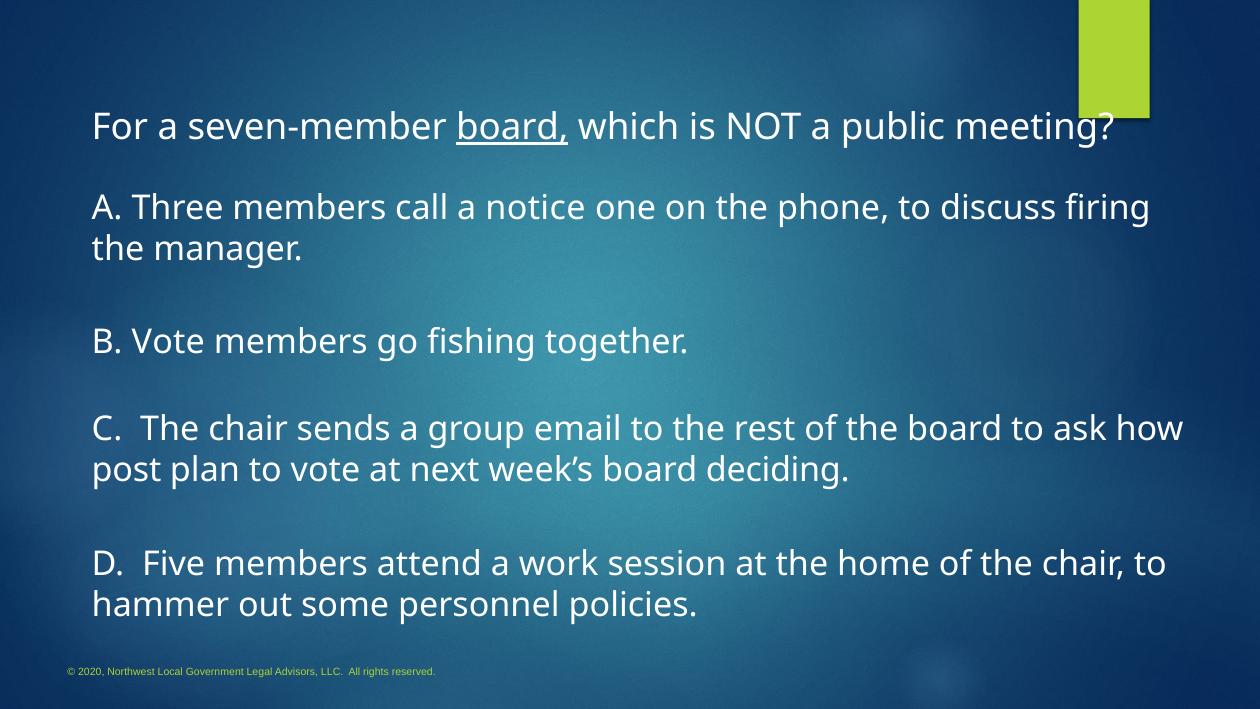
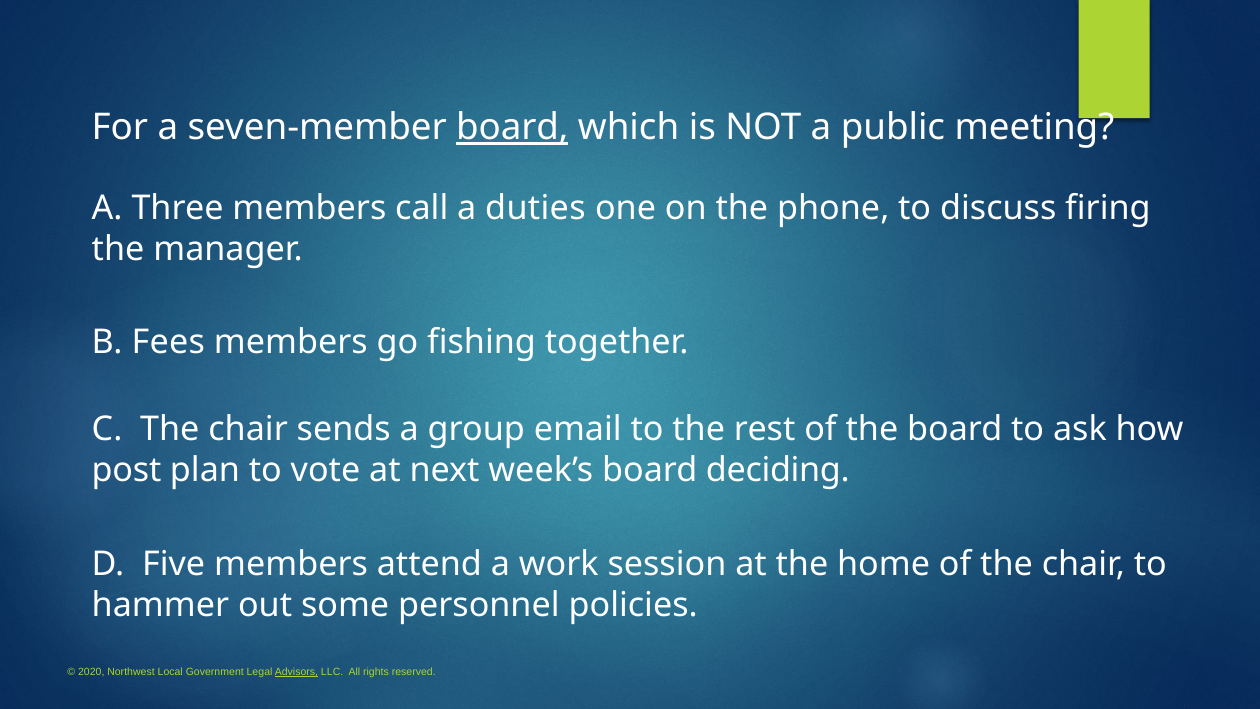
notice: notice -> duties
B Vote: Vote -> Fees
Advisors underline: none -> present
